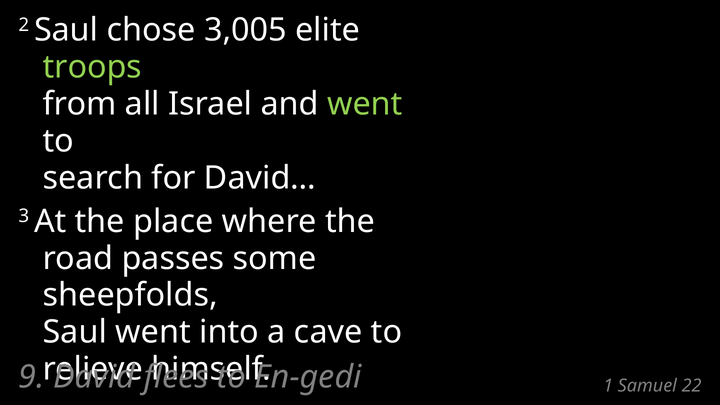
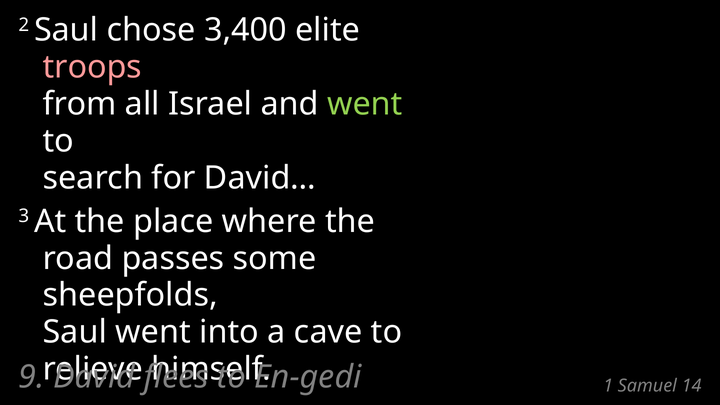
3,005: 3,005 -> 3,400
troops colour: light green -> pink
22: 22 -> 14
